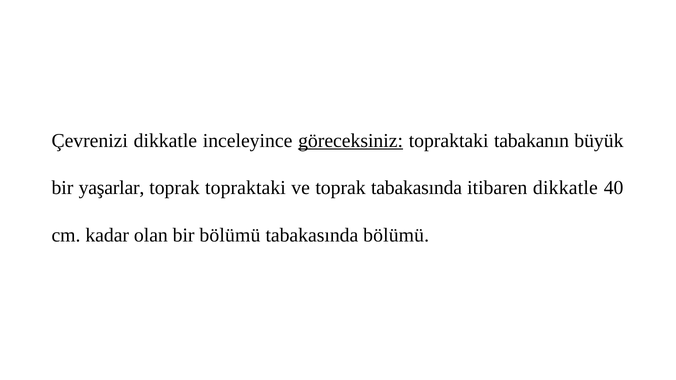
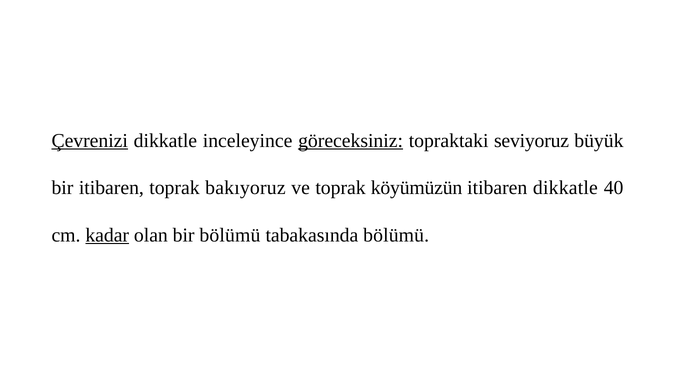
Çevrenizi underline: none -> present
tabakanın: tabakanın -> seviyoruz
bir yaşarlar: yaşarlar -> itibaren
toprak topraktaki: topraktaki -> bakıyoruz
toprak tabakasında: tabakasında -> köyümüzün
kadar underline: none -> present
